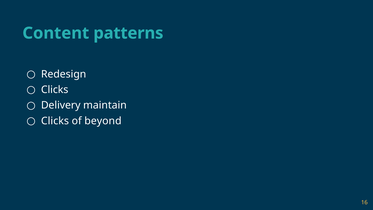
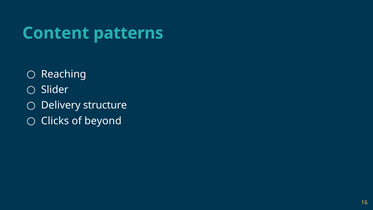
Redesign: Redesign -> Reaching
Clicks at (55, 90): Clicks -> Slider
maintain: maintain -> structure
